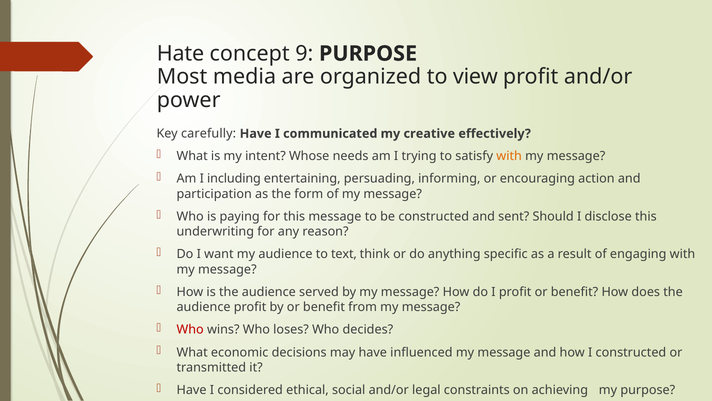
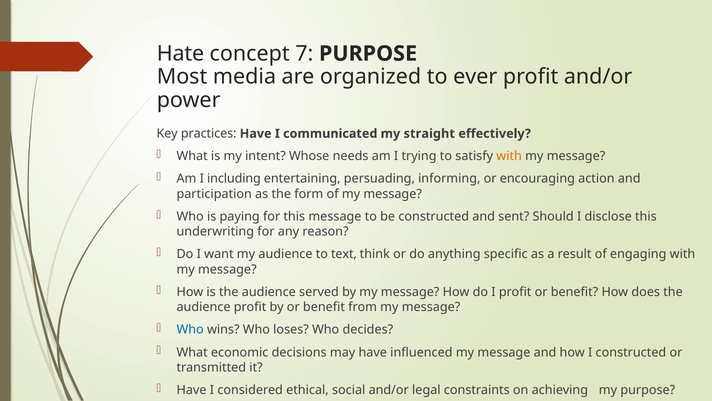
9: 9 -> 7
view: view -> ever
carefully: carefully -> practices
creative: creative -> straight
Who at (190, 329) colour: red -> blue
